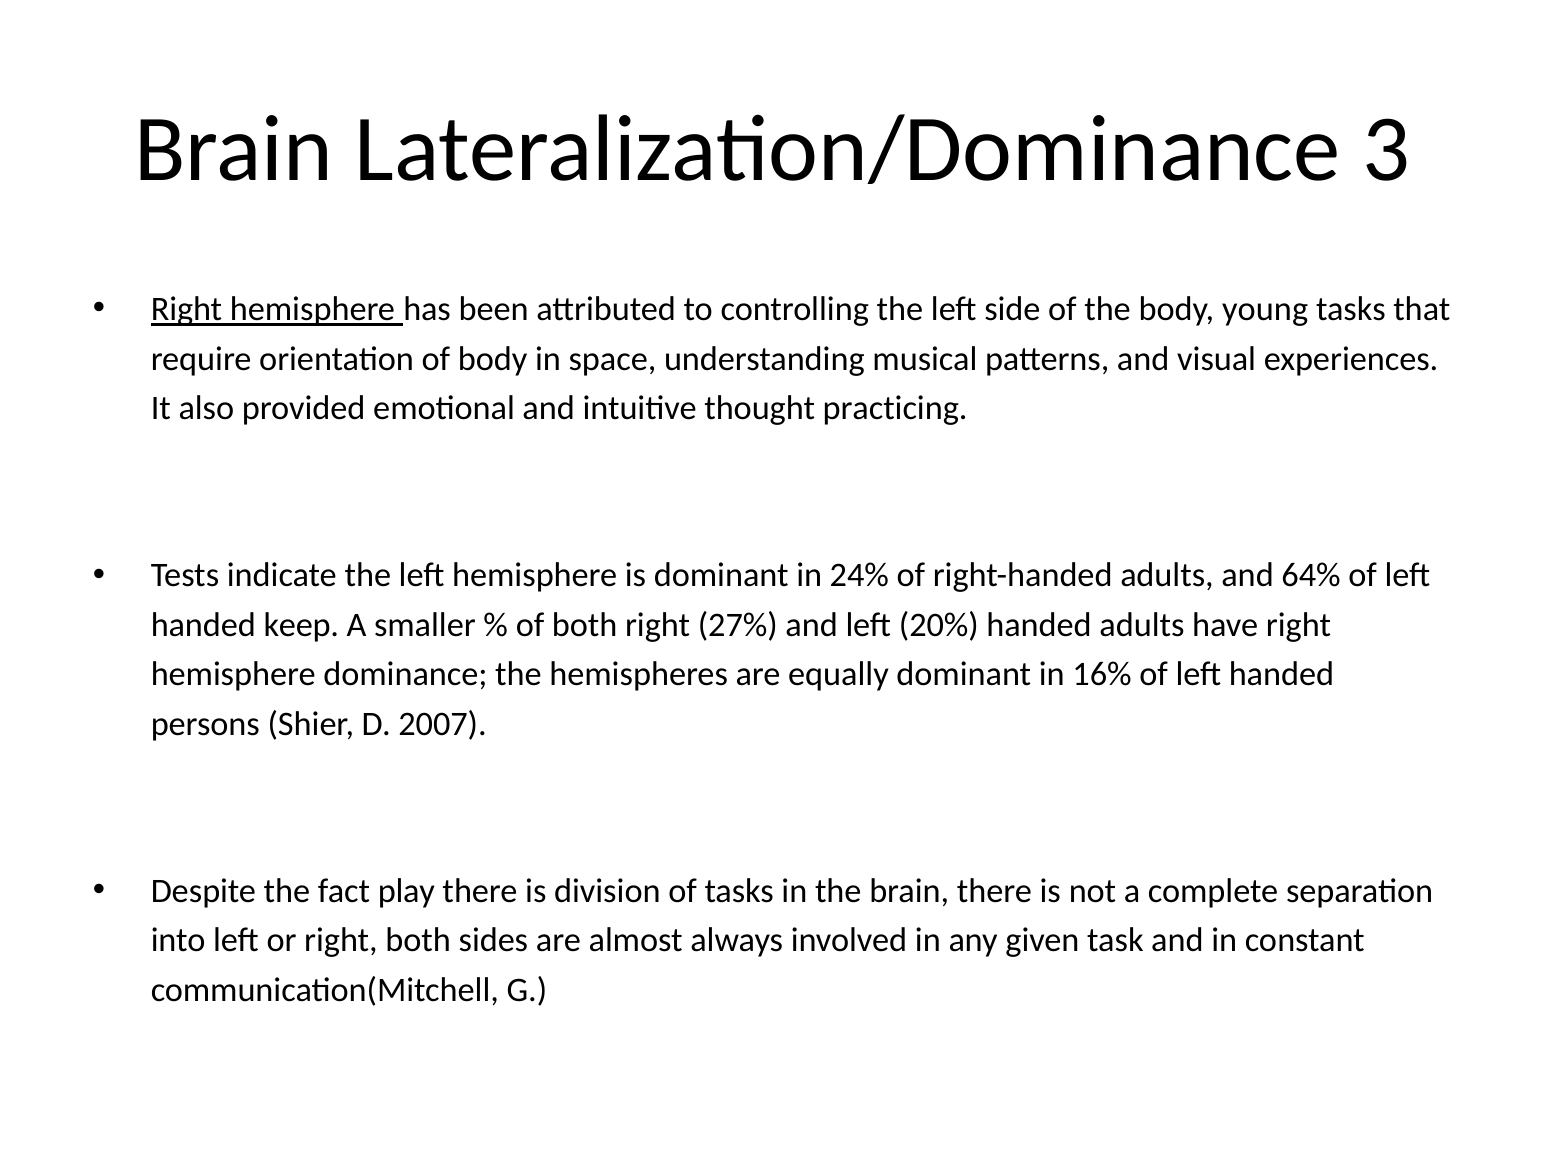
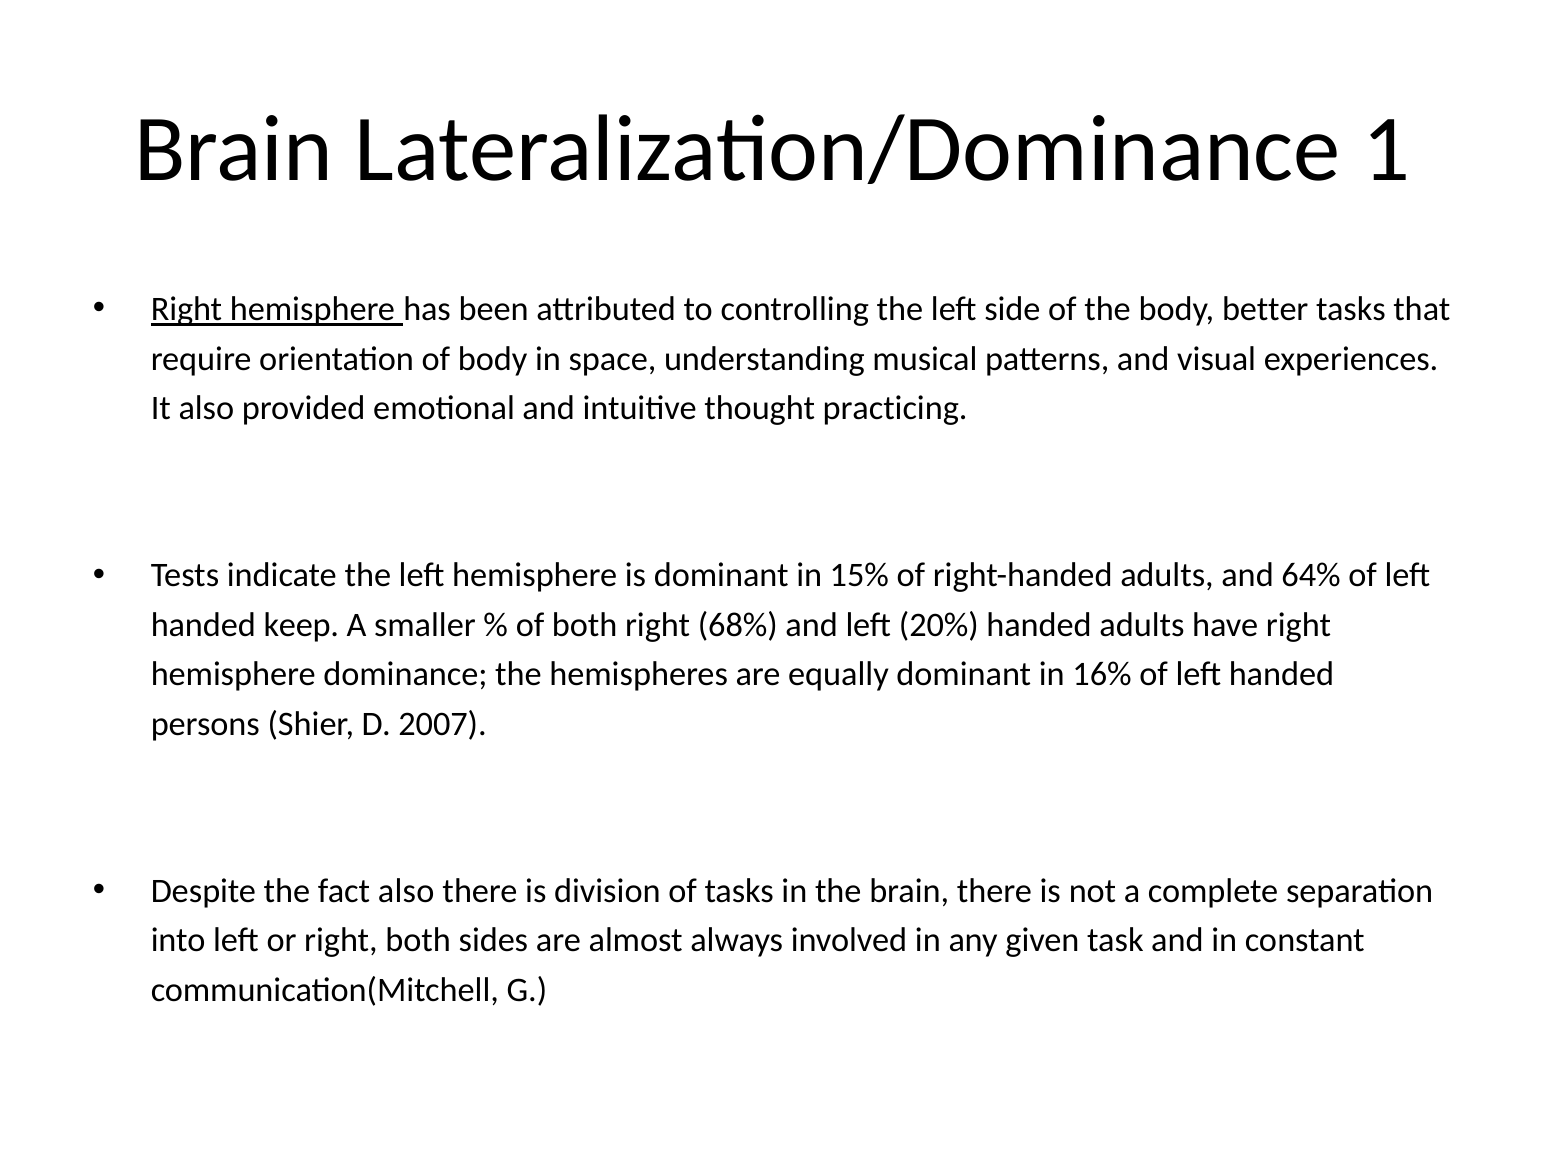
3: 3 -> 1
young: young -> better
24%: 24% -> 15%
27%: 27% -> 68%
fact play: play -> also
